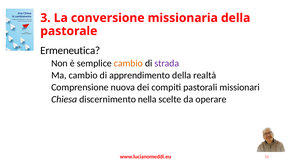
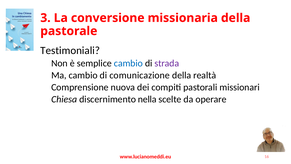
Ermeneutica: Ermeneutica -> Testimoniali
cambio at (128, 63) colour: orange -> blue
apprendimento: apprendimento -> comunicazione
